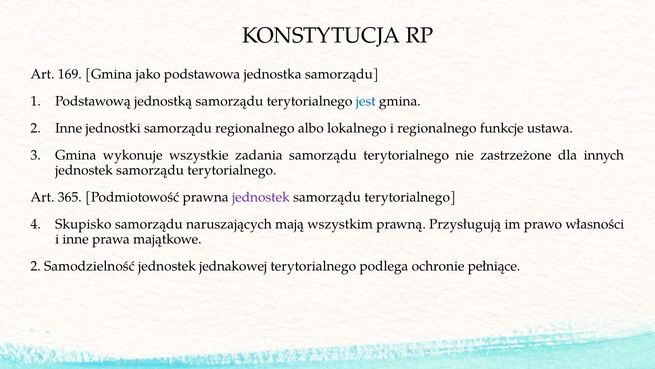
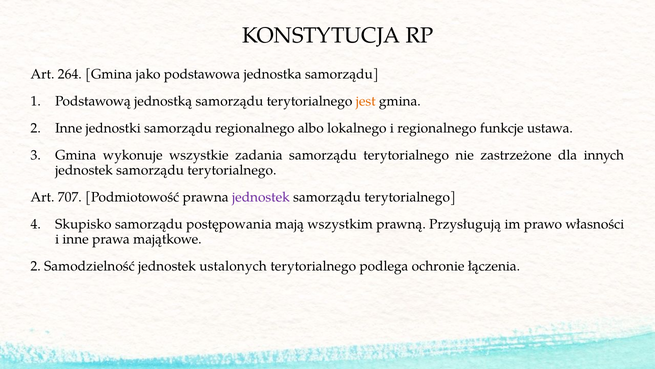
169: 169 -> 264
jest colour: blue -> orange
365: 365 -> 707
naruszających: naruszających -> postępowania
jednakowej: jednakowej -> ustalonych
pełniące: pełniące -> łączenia
